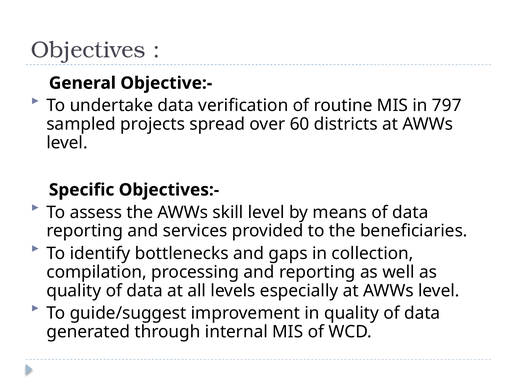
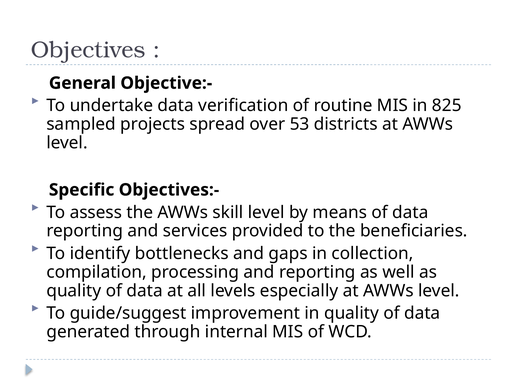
797: 797 -> 825
60: 60 -> 53
